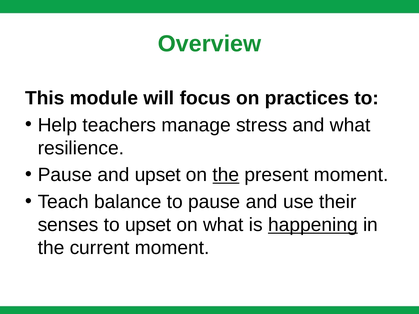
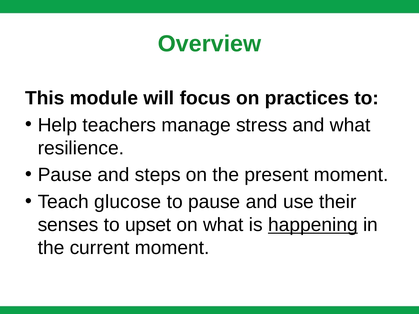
and upset: upset -> steps
the at (226, 175) underline: present -> none
balance: balance -> glucose
